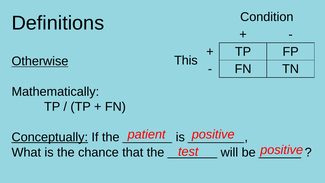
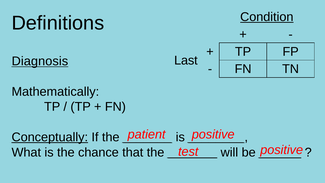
Condition underline: none -> present
This: This -> Last
Otherwise: Otherwise -> Diagnosis
